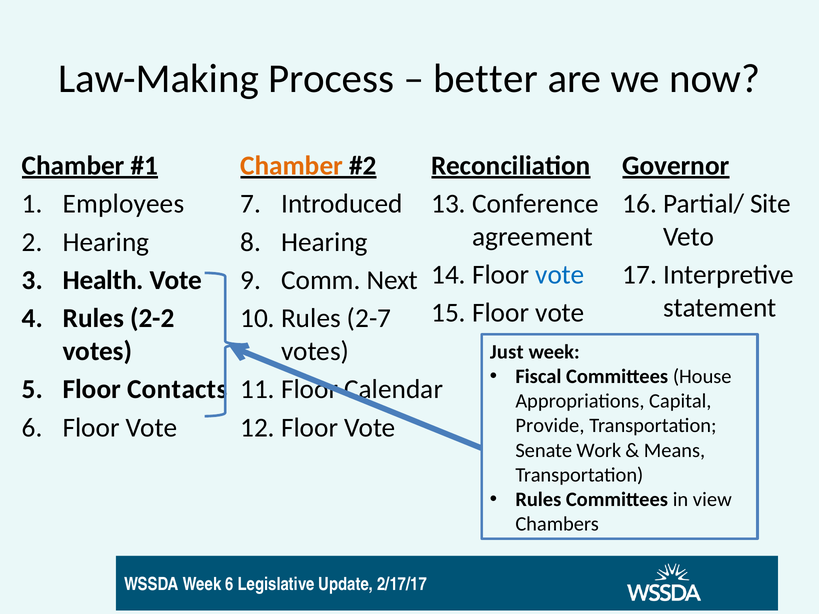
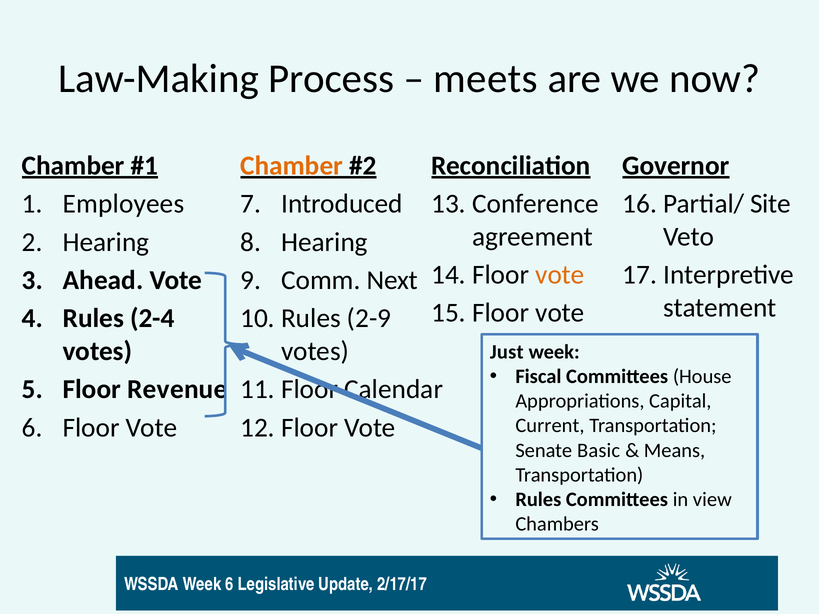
better: better -> meets
vote at (560, 275) colour: blue -> orange
Health: Health -> Ahead
2-2: 2-2 -> 2-4
2-7: 2-7 -> 2-9
Contacts: Contacts -> Revenue
Provide: Provide -> Current
Work: Work -> Basic
